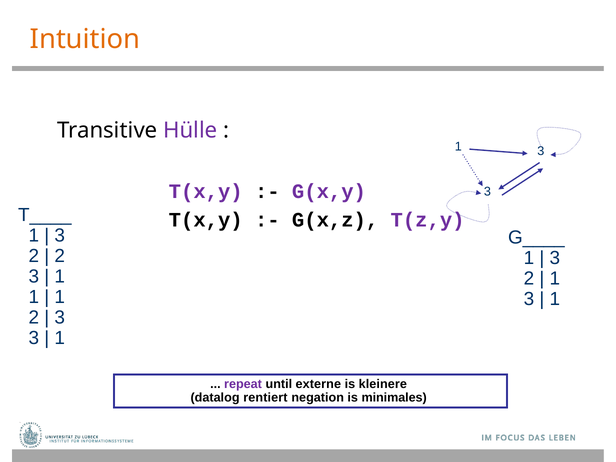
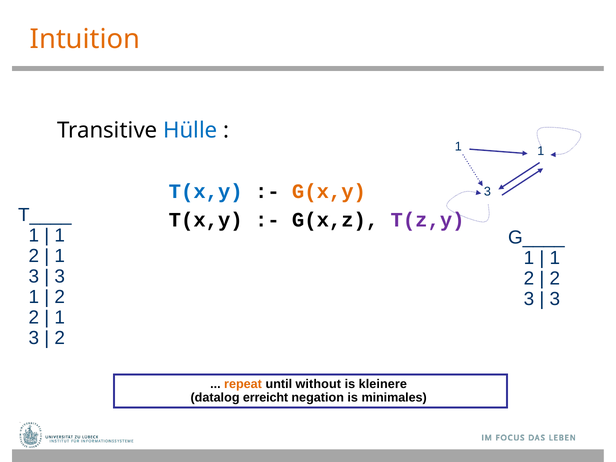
Hülle colour: purple -> blue
3 at (541, 151): 3 -> 1
T(x,y at (206, 191) colour: purple -> blue
G(x,y colour: purple -> orange
3 at (60, 236): 3 -> 1
2 at (60, 256): 2 -> 1
3 at (555, 258): 3 -> 1
1 at (60, 276): 1 -> 3
1 at (555, 279): 1 -> 2
1 at (60, 297): 1 -> 2
1 at (555, 299): 1 -> 3
3 at (60, 317): 3 -> 1
1 at (60, 338): 1 -> 2
repeat colour: purple -> orange
externe: externe -> without
rentiert: rentiert -> erreicht
